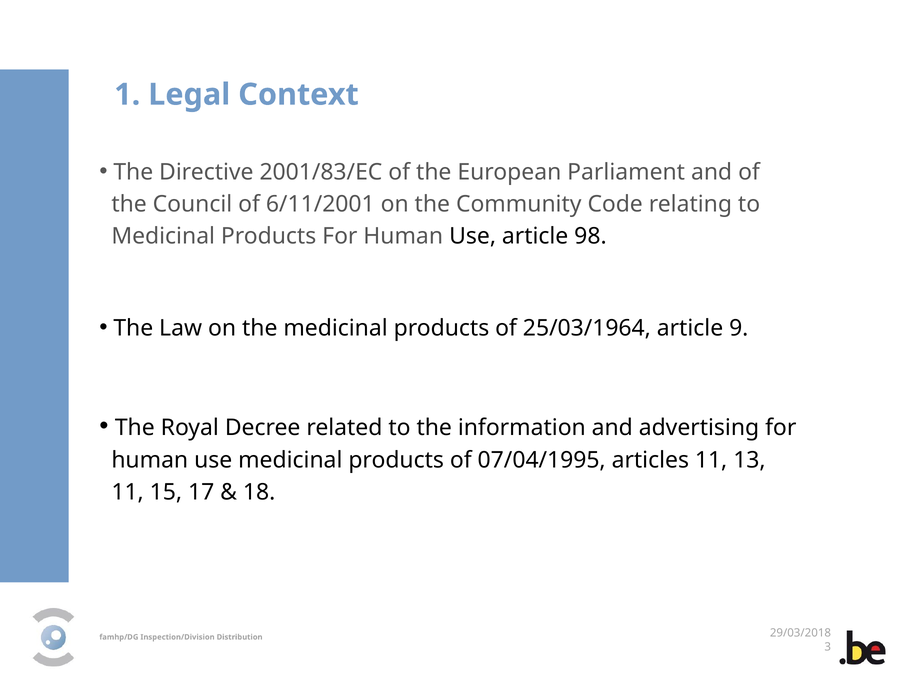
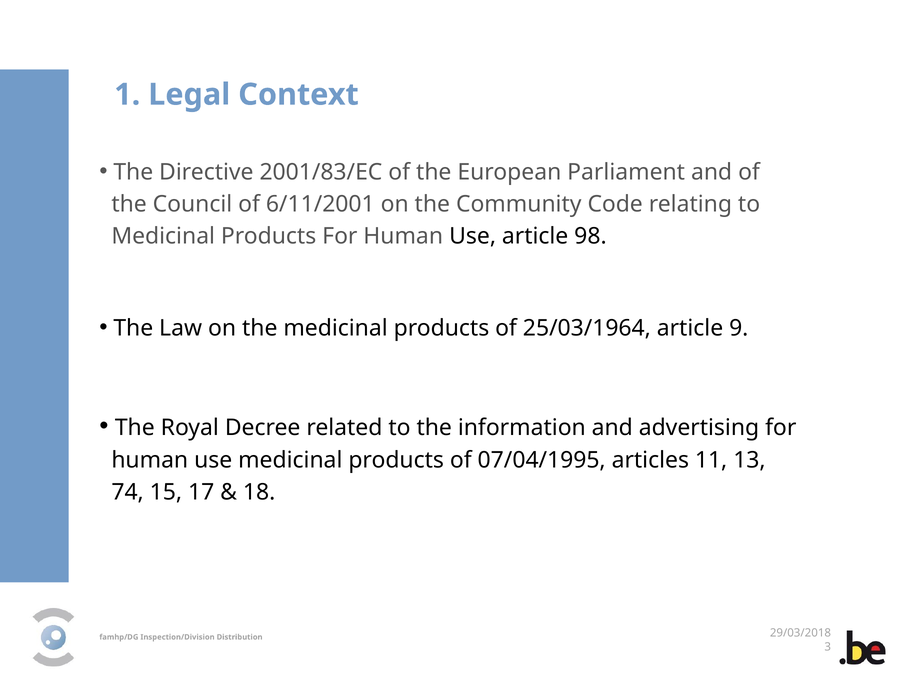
11 at (128, 493): 11 -> 74
